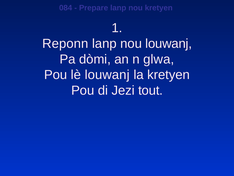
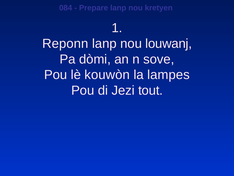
glwa: glwa -> sove
lè louwanj: louwanj -> kouwòn
la kretyen: kretyen -> lampes
